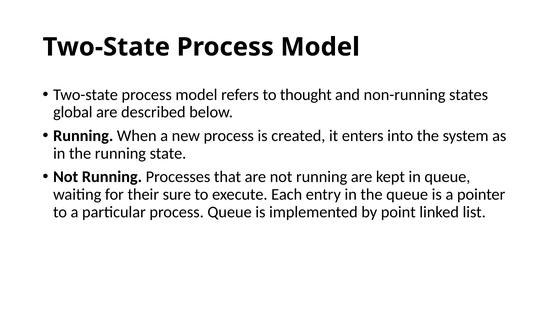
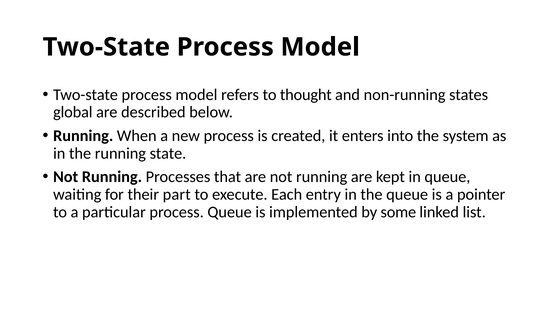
sure: sure -> part
point: point -> some
